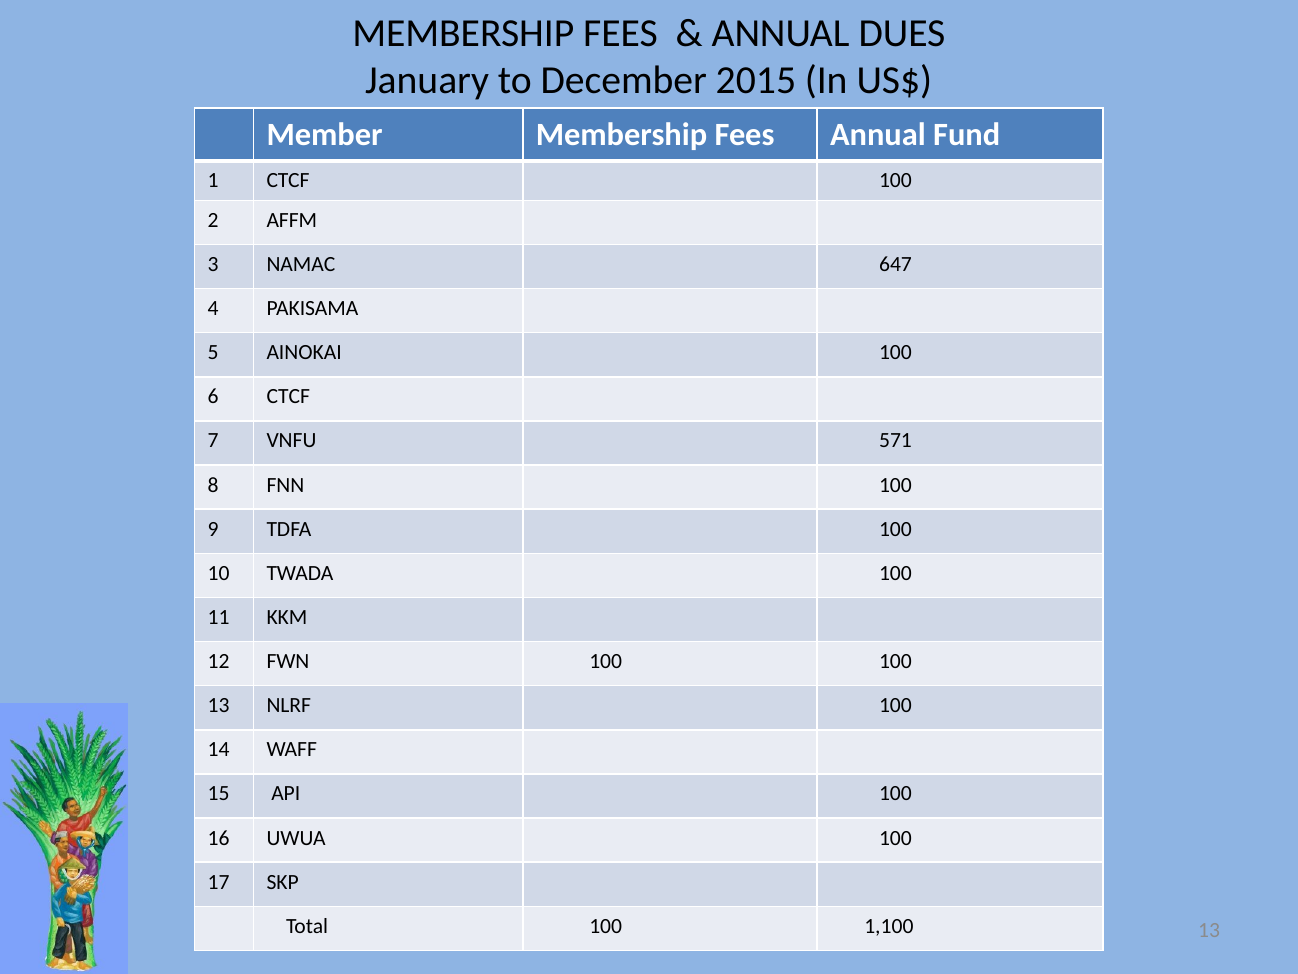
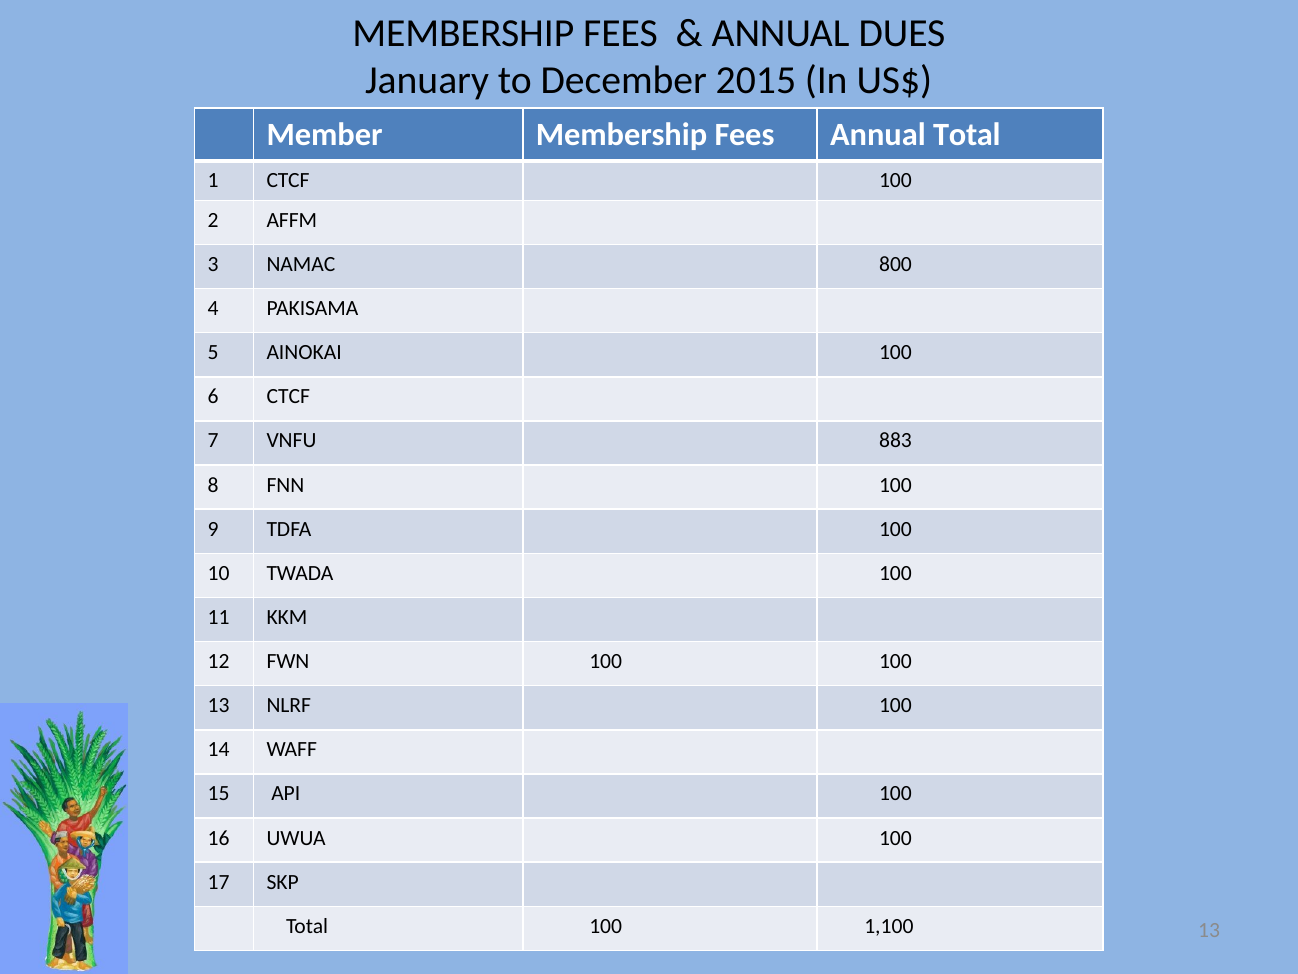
Annual Fund: Fund -> Total
647: 647 -> 800
571: 571 -> 883
